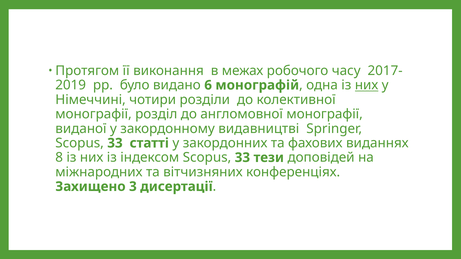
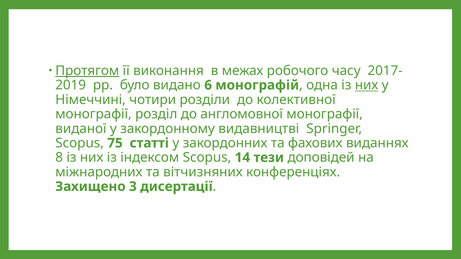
Протягом underline: none -> present
33 at (115, 143): 33 -> 75
індексом Scopus 33: 33 -> 14
